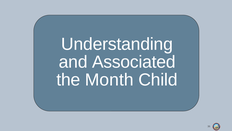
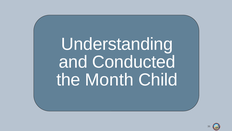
Associated: Associated -> Conducted
